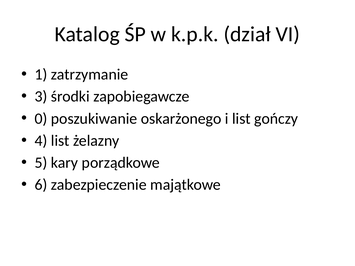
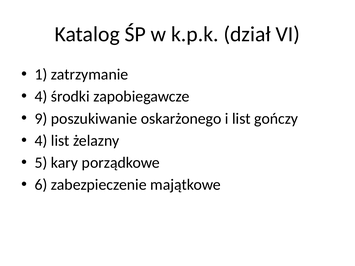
3 at (41, 97): 3 -> 4
0: 0 -> 9
